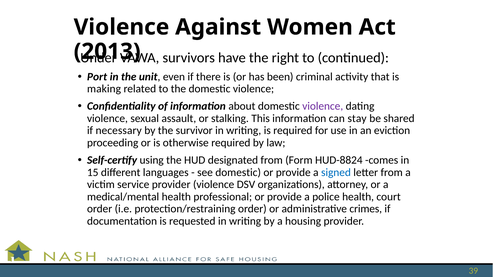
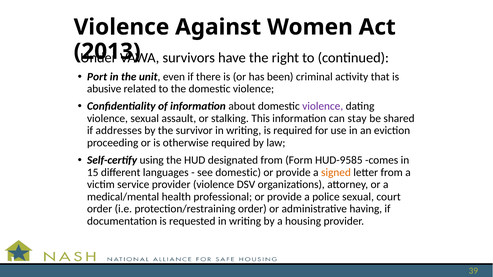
making: making -> abusive
necessary: necessary -> addresses
HUD-8824: HUD-8824 -> HUD-9585
signed colour: blue -> orange
police health: health -> sexual
crimes: crimes -> having
